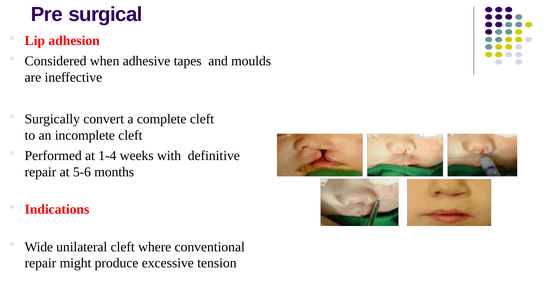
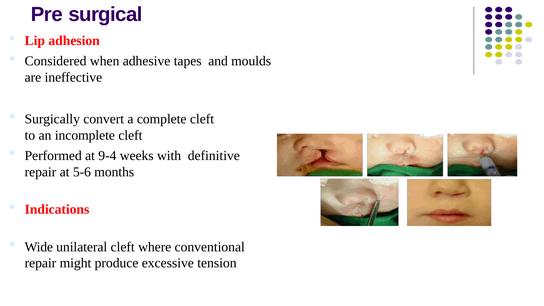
1-4: 1-4 -> 9-4
